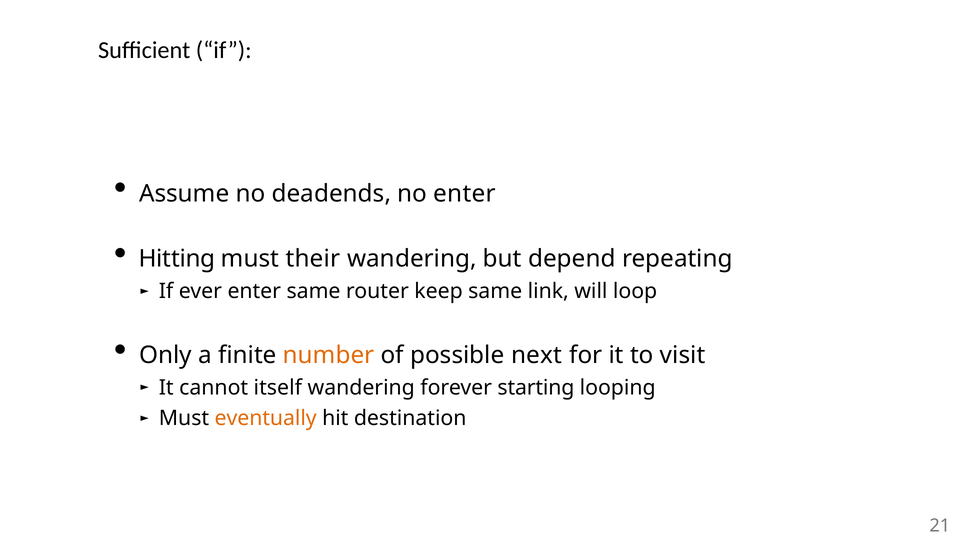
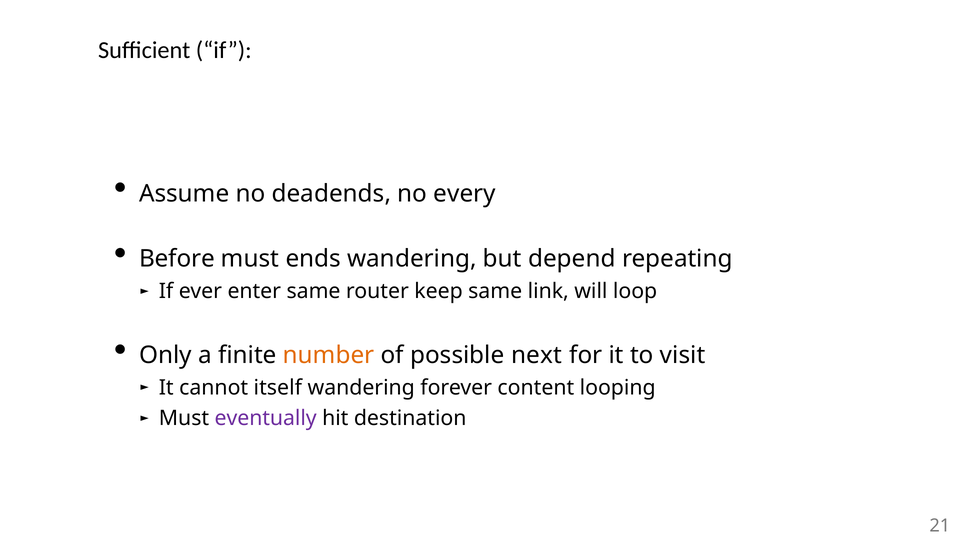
no enter: enter -> every
Hitting: Hitting -> Before
their: their -> ends
starting: starting -> content
eventually colour: orange -> purple
